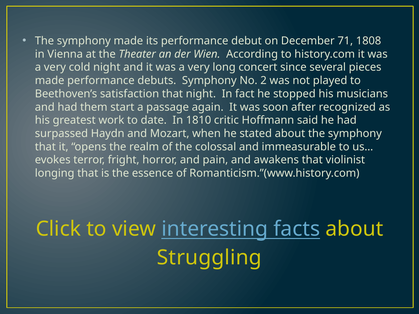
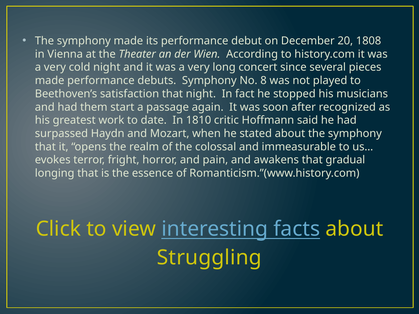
71: 71 -> 20
2: 2 -> 8
violinist: violinist -> gradual
